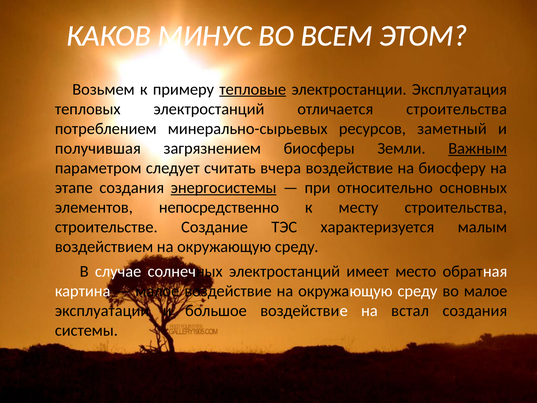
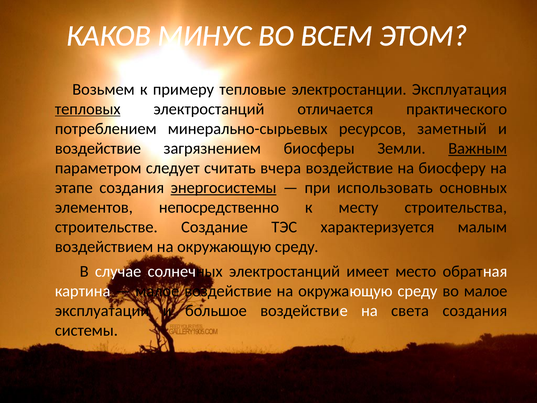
тепловые underline: present -> none
тепловых underline: none -> present
отличается строительства: строительства -> практического
получившая at (98, 148): получившая -> воздействие
относительно: относительно -> использовать
встал: встал -> света
